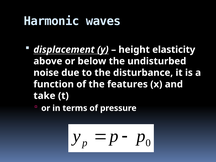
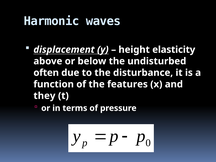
noise: noise -> often
take: take -> they
